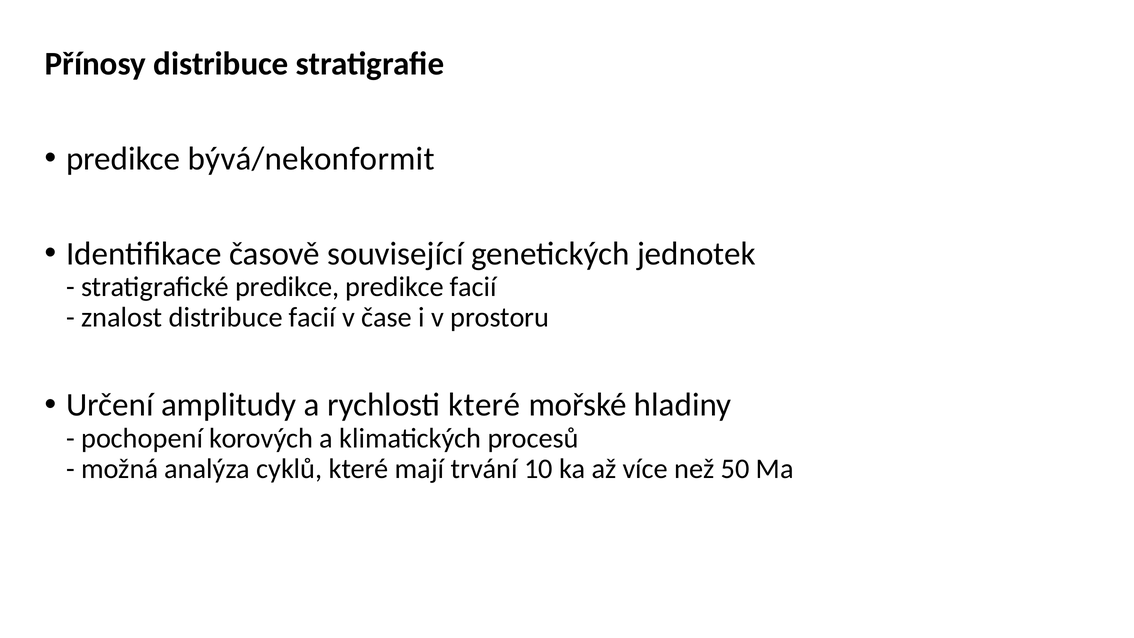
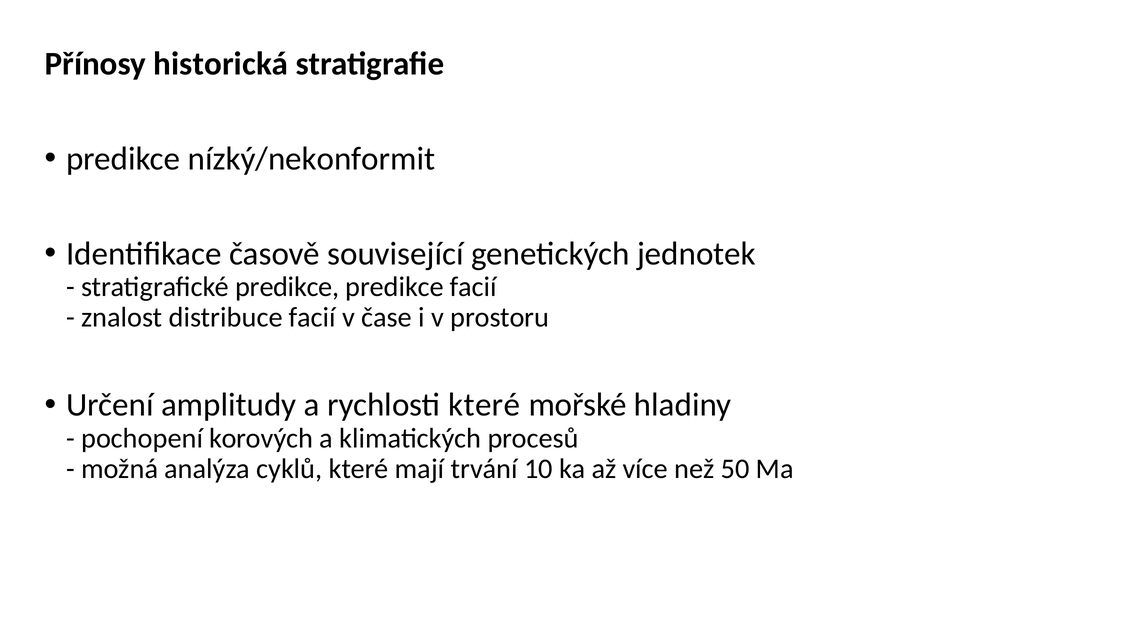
Přínosy distribuce: distribuce -> historická
bývá/nekonformit: bývá/nekonformit -> nízký/nekonformit
